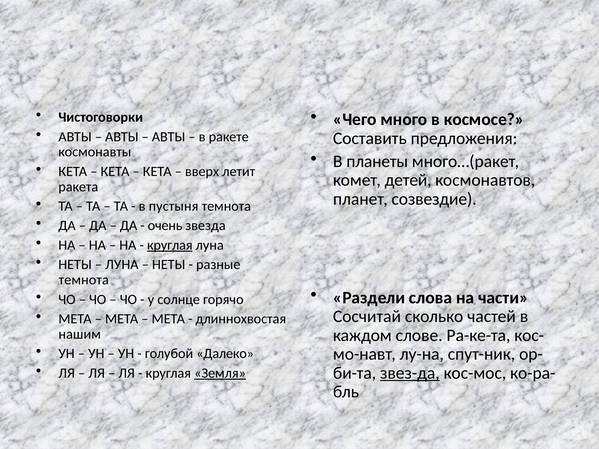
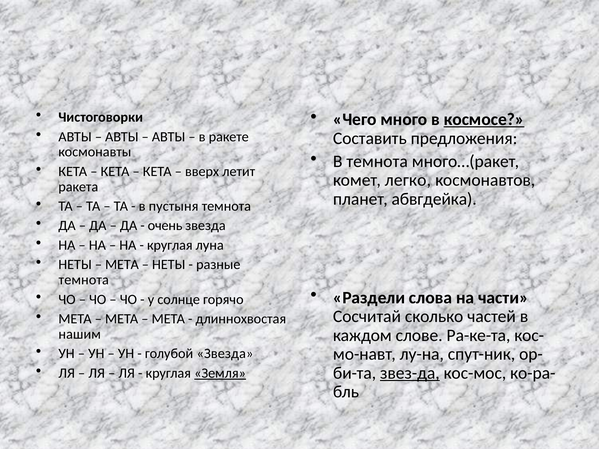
космосе underline: none -> present
В планеты: планеты -> темнота
детей: детей -> легко
созвездие: созвездие -> абвгдейка
круглая at (170, 245) underline: present -> none
ЛУНА at (122, 265): ЛУНА -> МЕТА
голубой Далеко: Далеко -> Звезда
